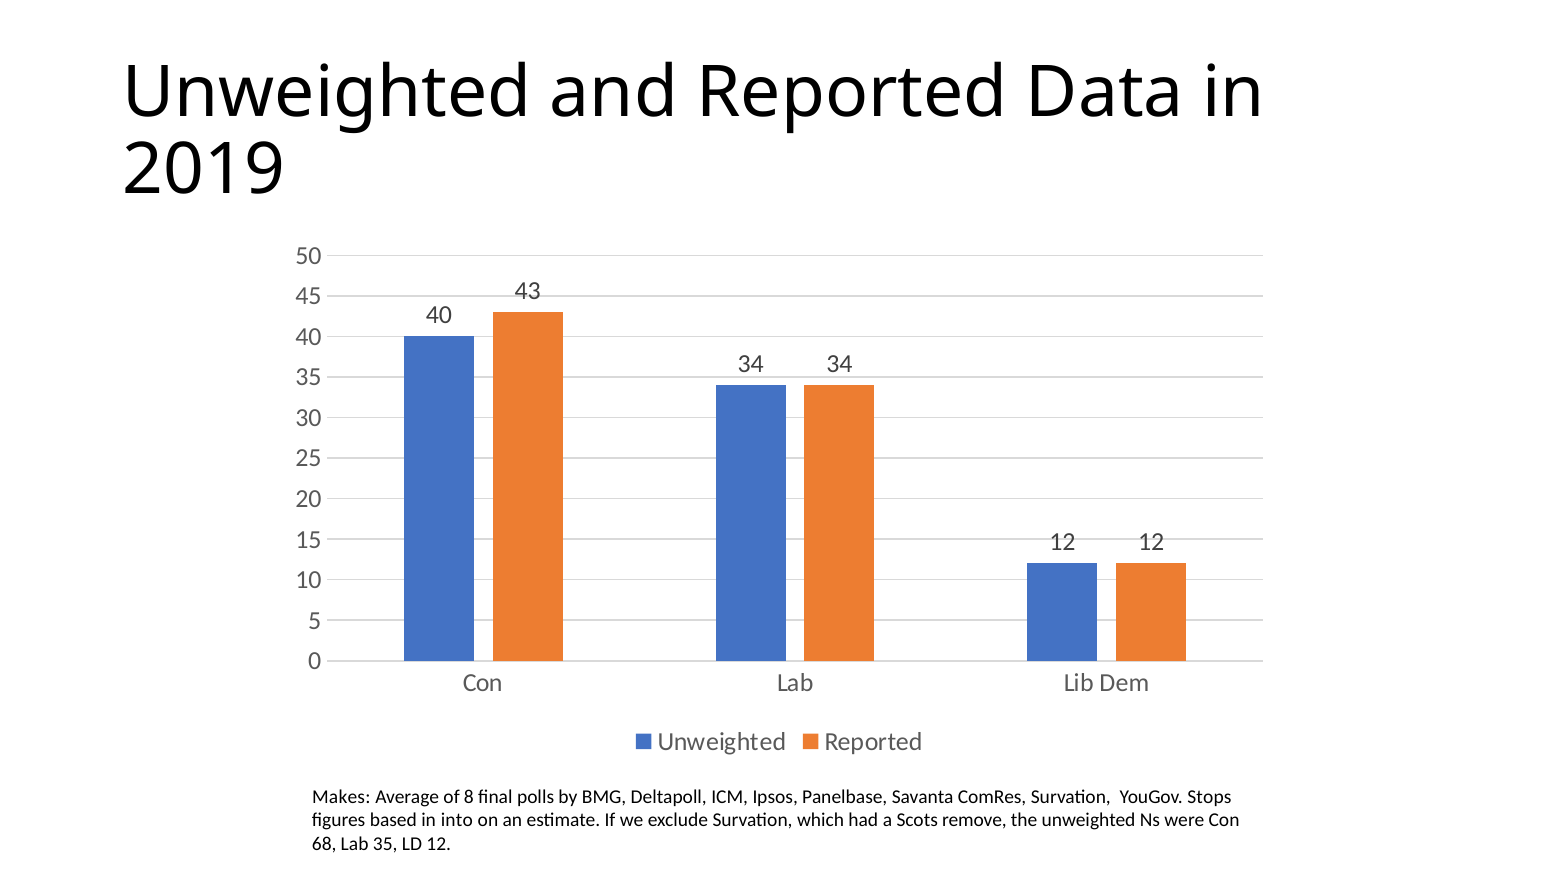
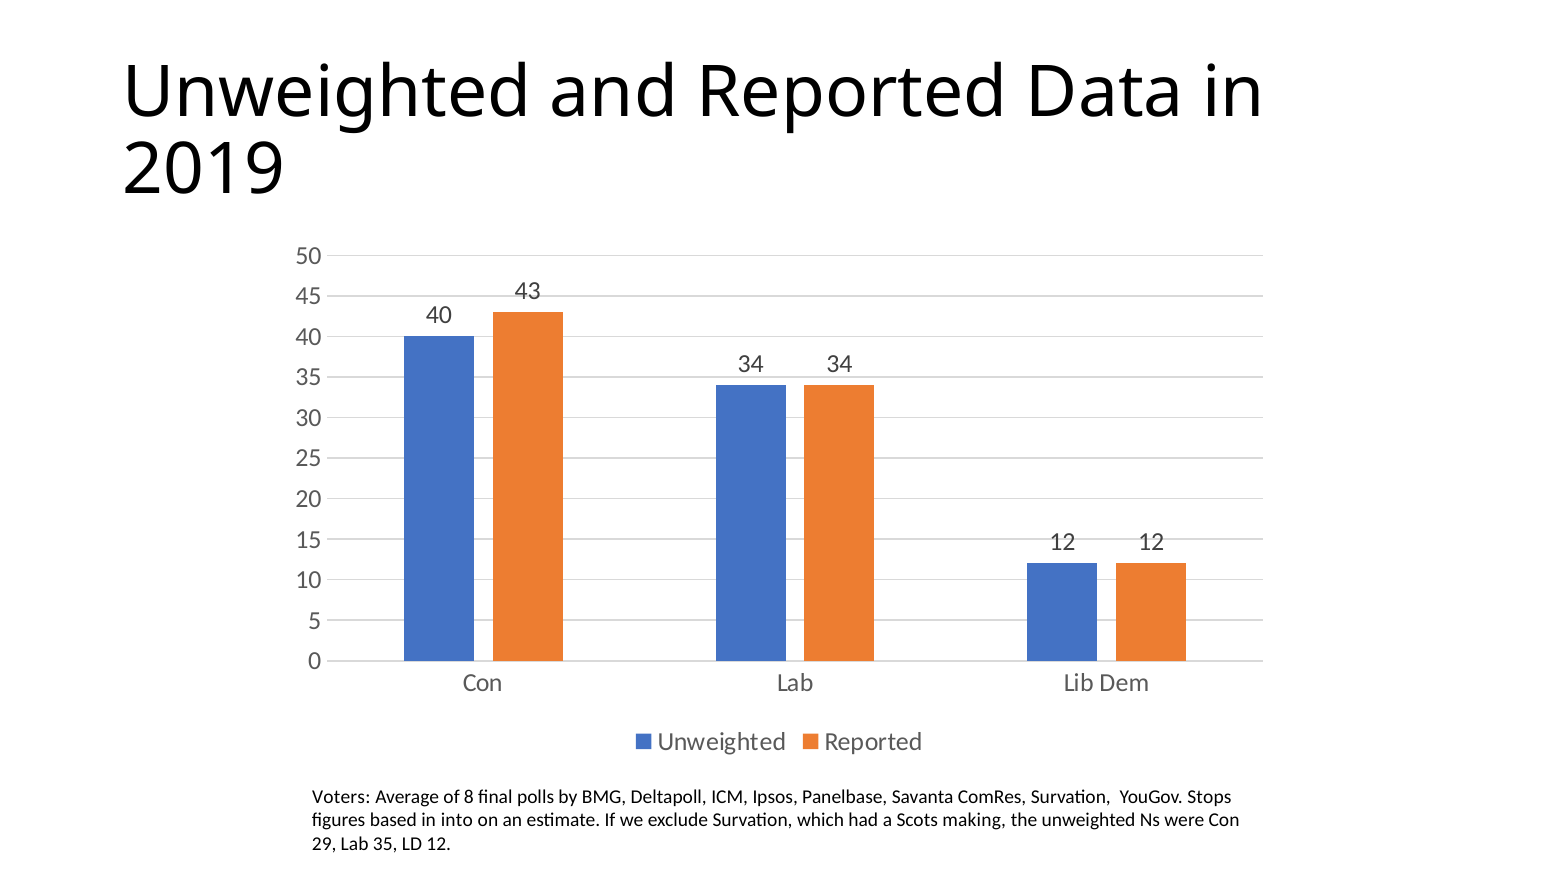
Makes: Makes -> Voters
remove: remove -> making
68: 68 -> 29
